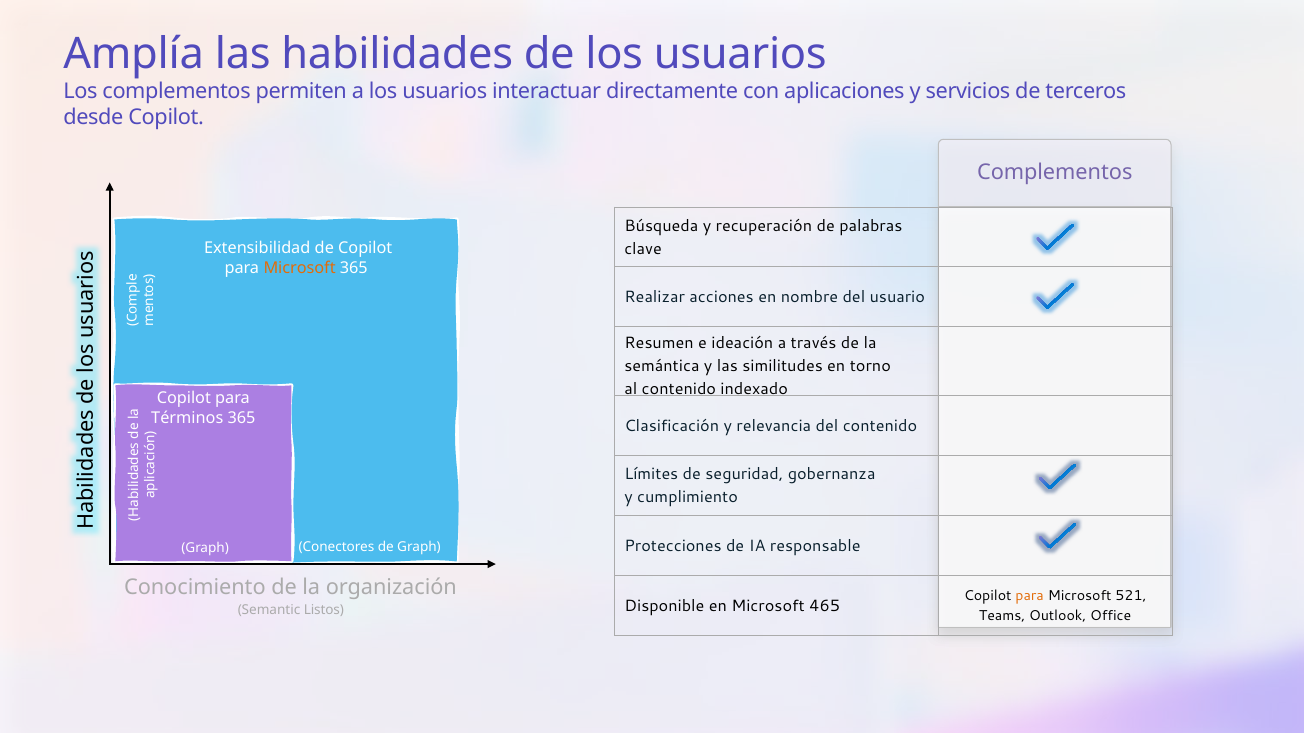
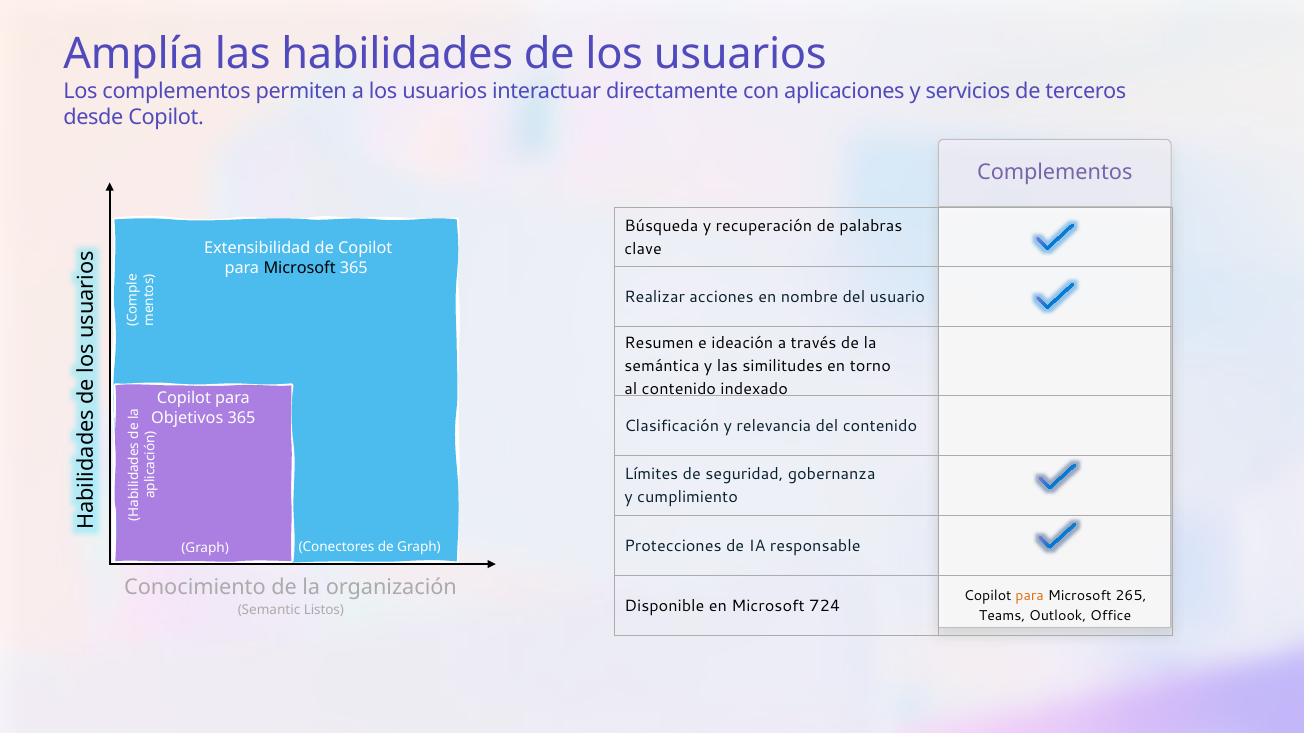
Microsoft at (300, 268) colour: orange -> black
Términos: Términos -> Objetivos
521: 521 -> 265
465: 465 -> 724
